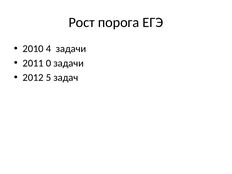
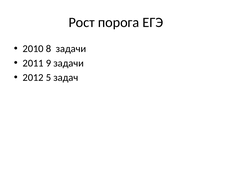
4: 4 -> 8
0: 0 -> 9
